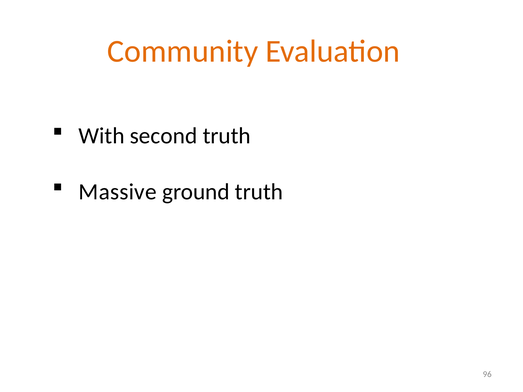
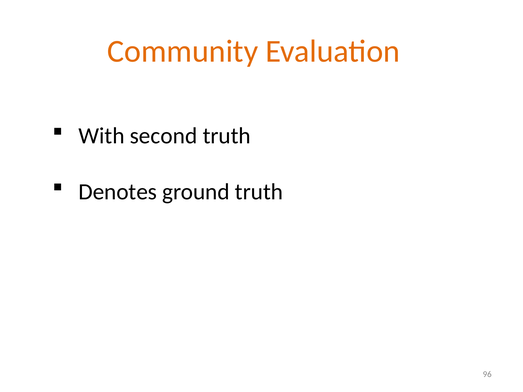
Massive: Massive -> Denotes
